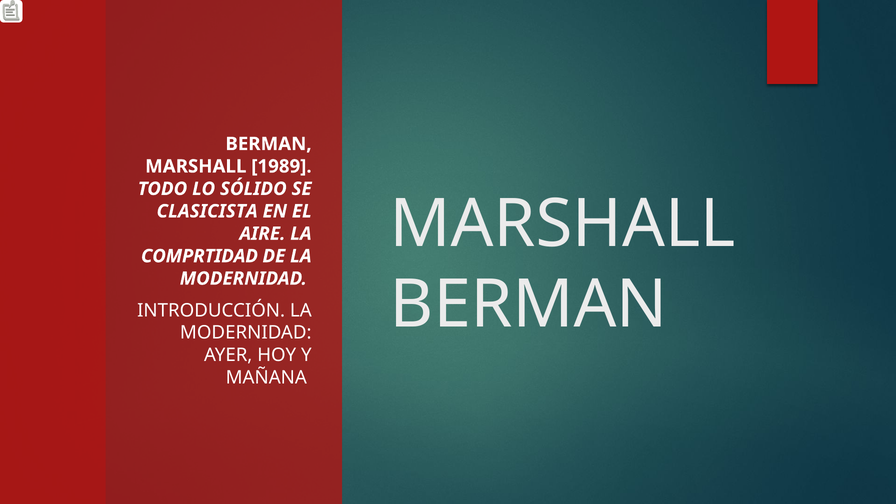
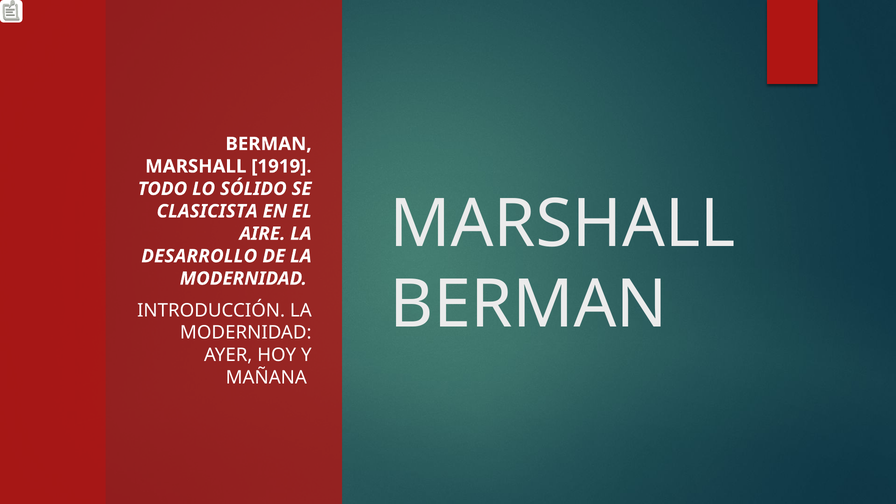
1989: 1989 -> 1919
COMPRTIDAD: COMPRTIDAD -> DESARROLLO
